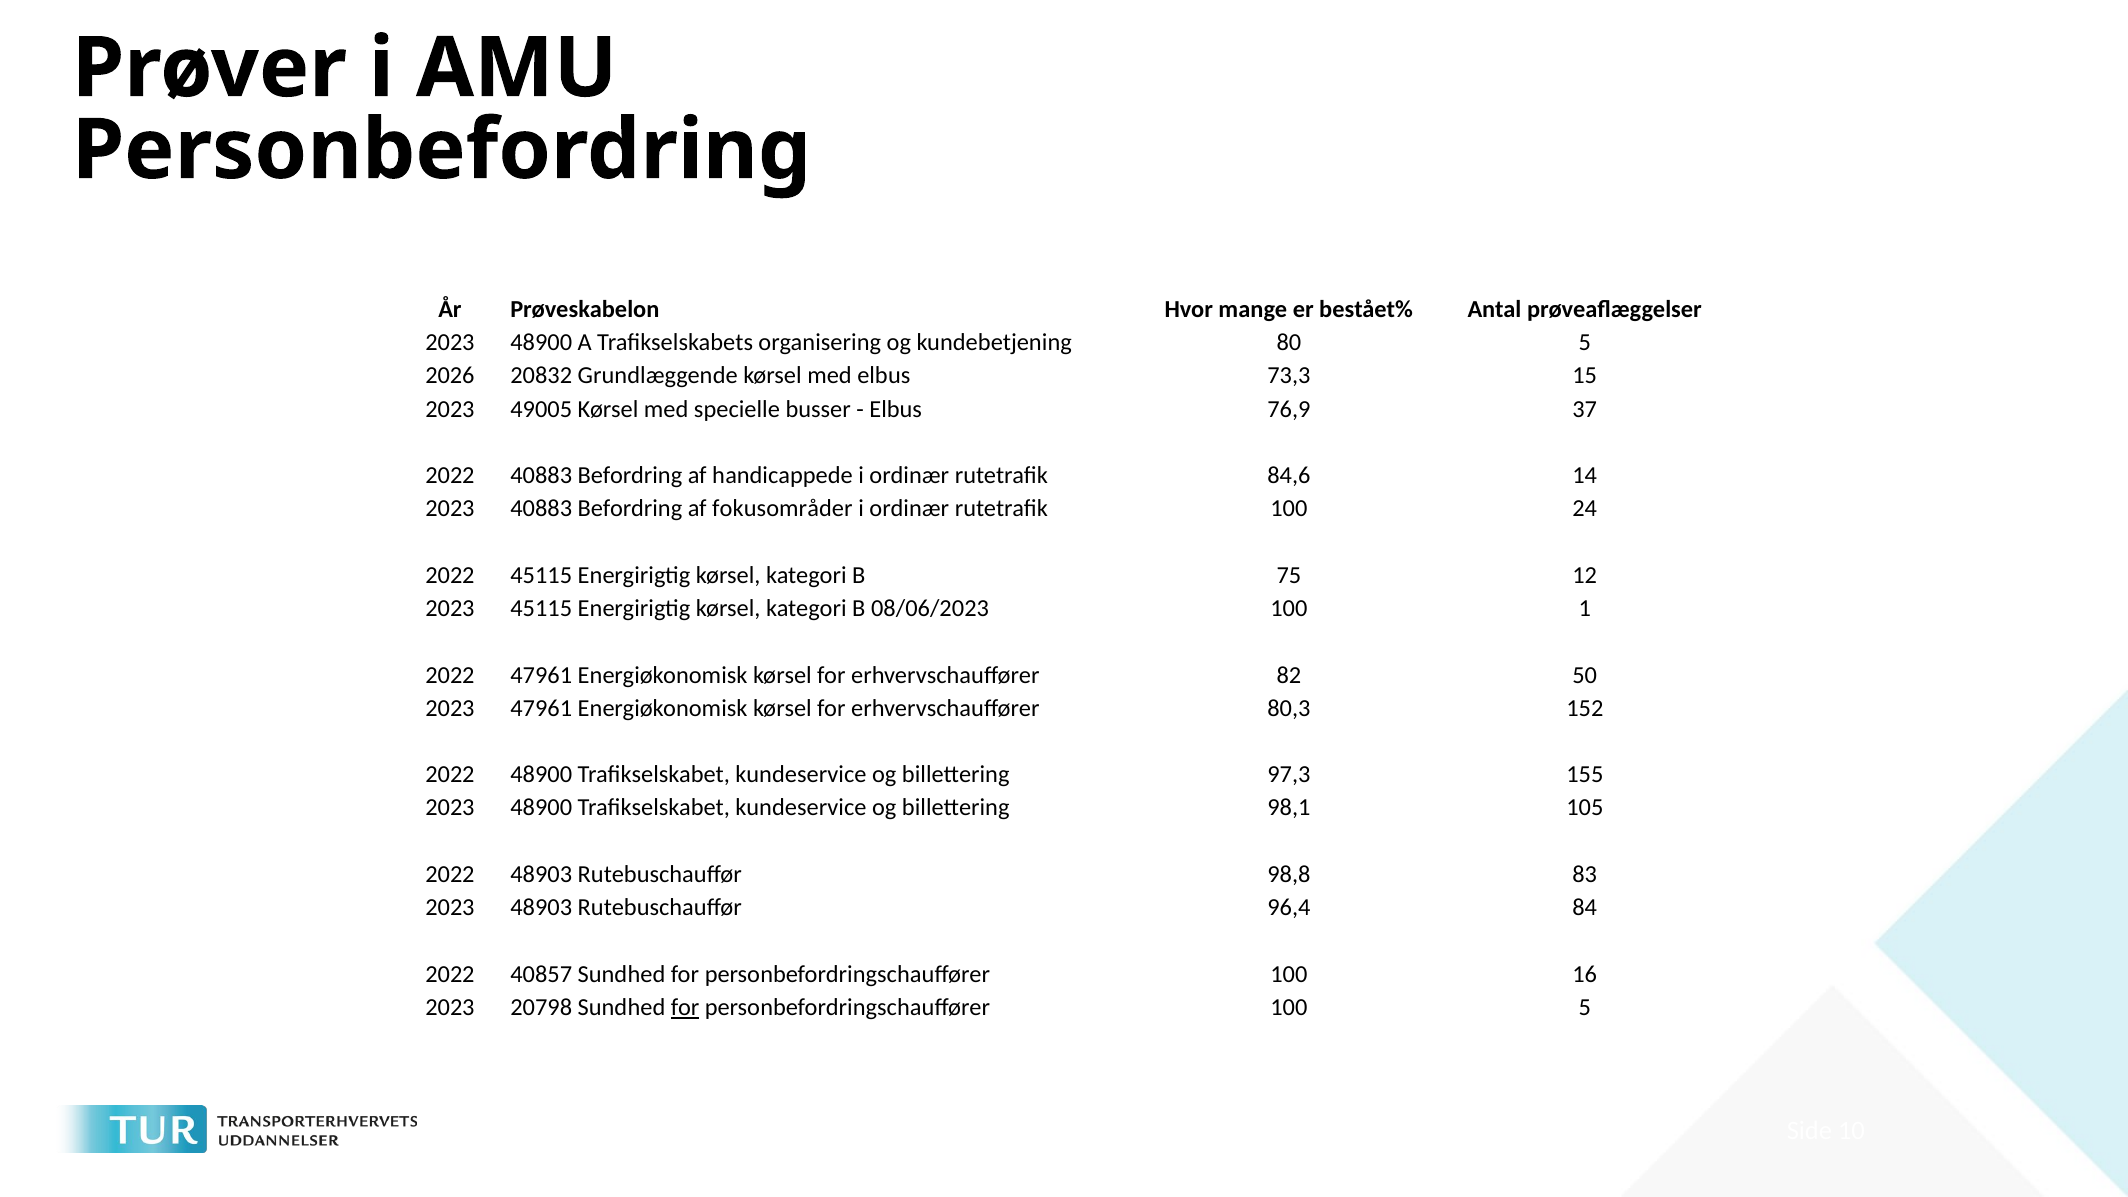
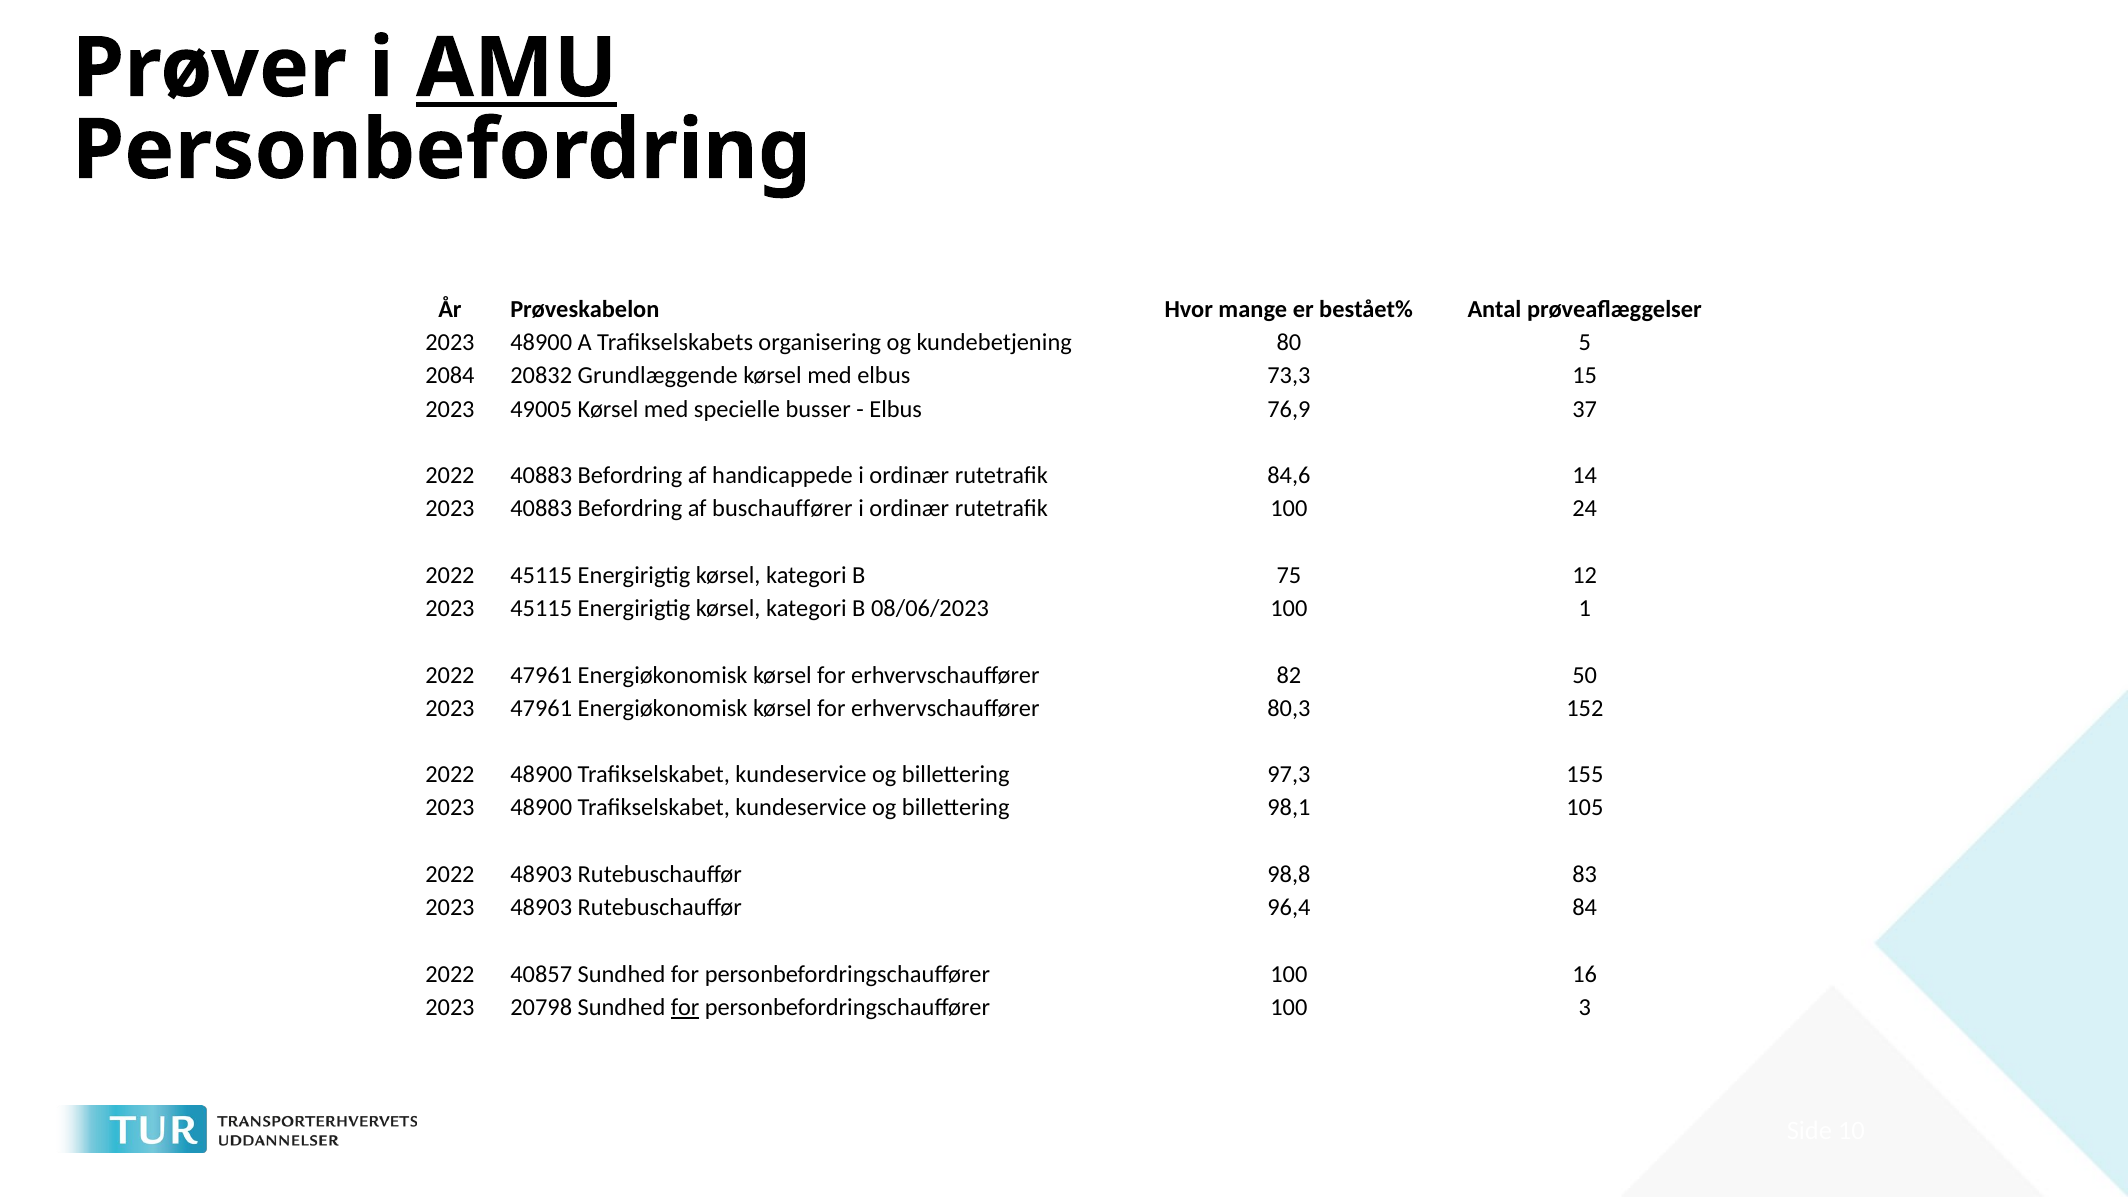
AMU underline: none -> present
2026: 2026 -> 2084
fokusområder: fokusområder -> buschauffører
100 5: 5 -> 3
